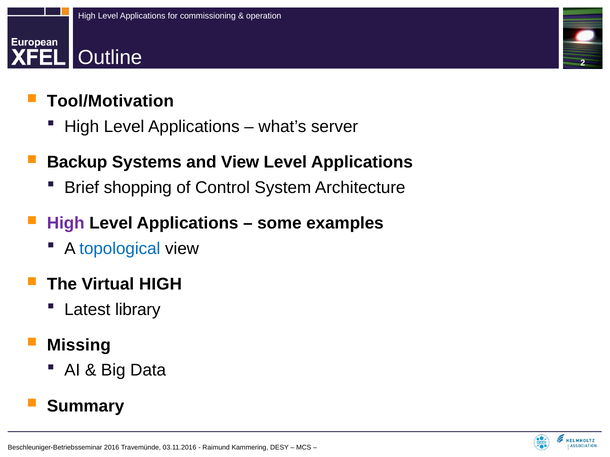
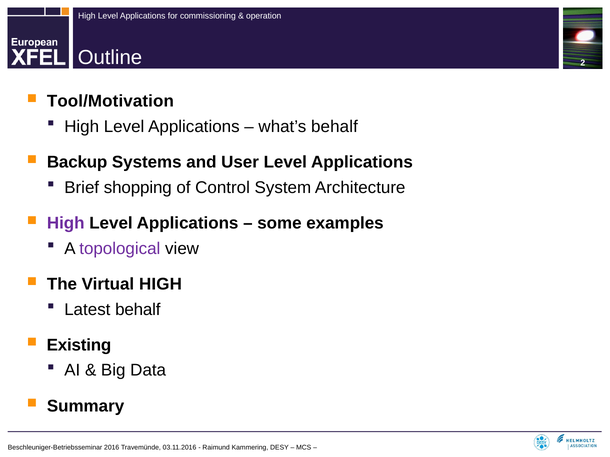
what’s server: server -> behalf
and View: View -> User
topological colour: blue -> purple
Latest library: library -> behalf
Missing: Missing -> Existing
